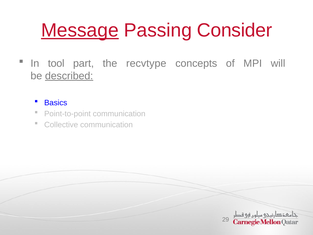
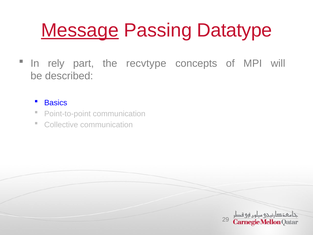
Consider: Consider -> Datatype
tool: tool -> rely
described underline: present -> none
